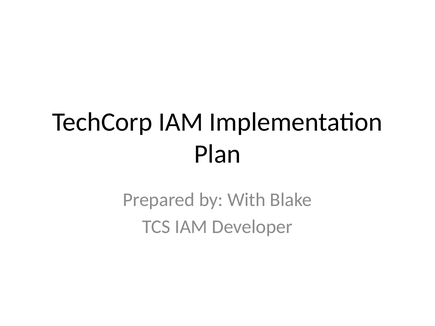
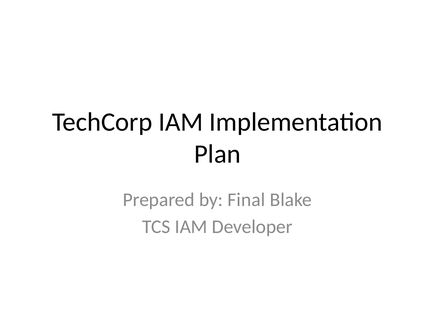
With: With -> Final
